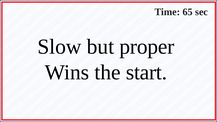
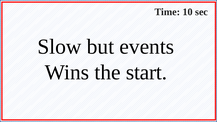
65: 65 -> 10
proper: proper -> events
